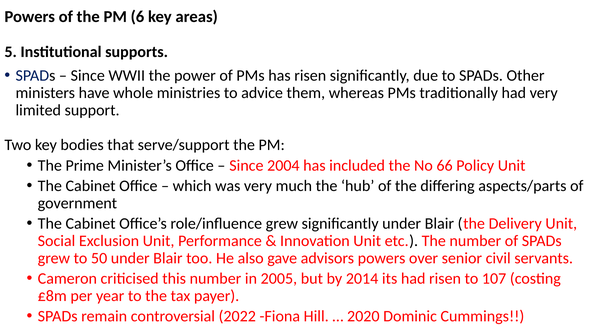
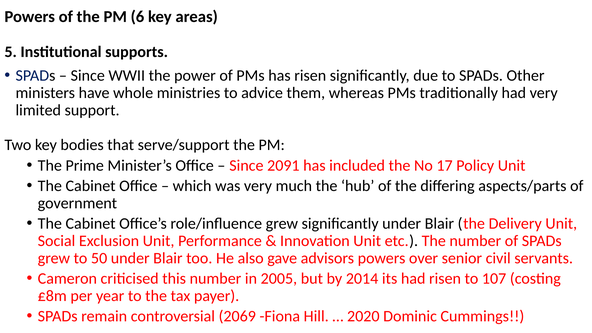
2004: 2004 -> 2091
66: 66 -> 17
2022: 2022 -> 2069
